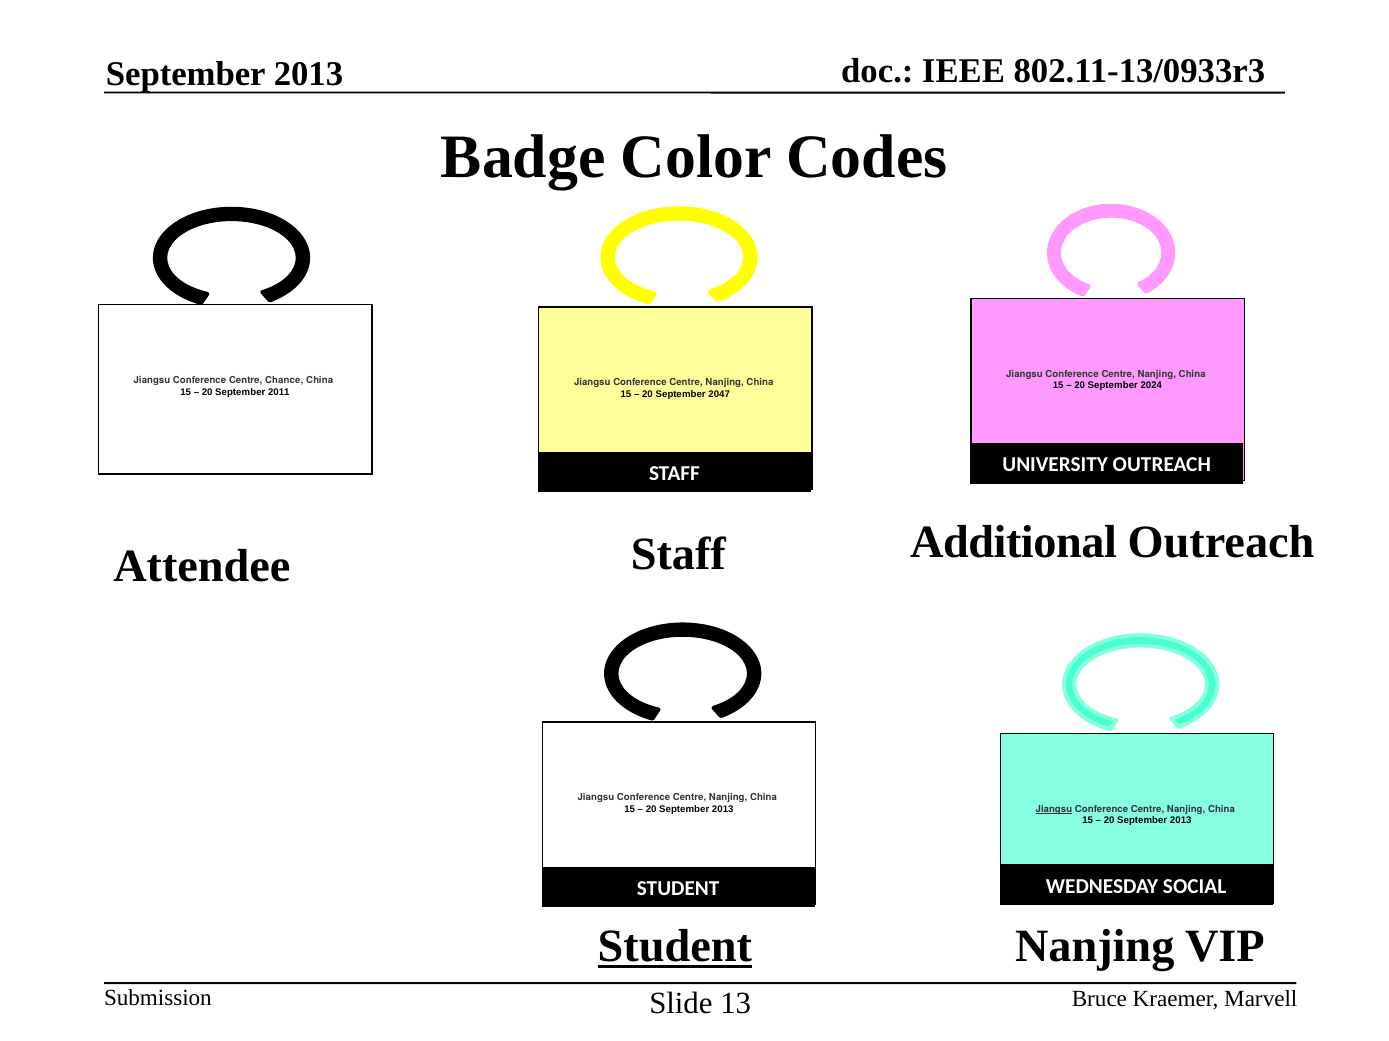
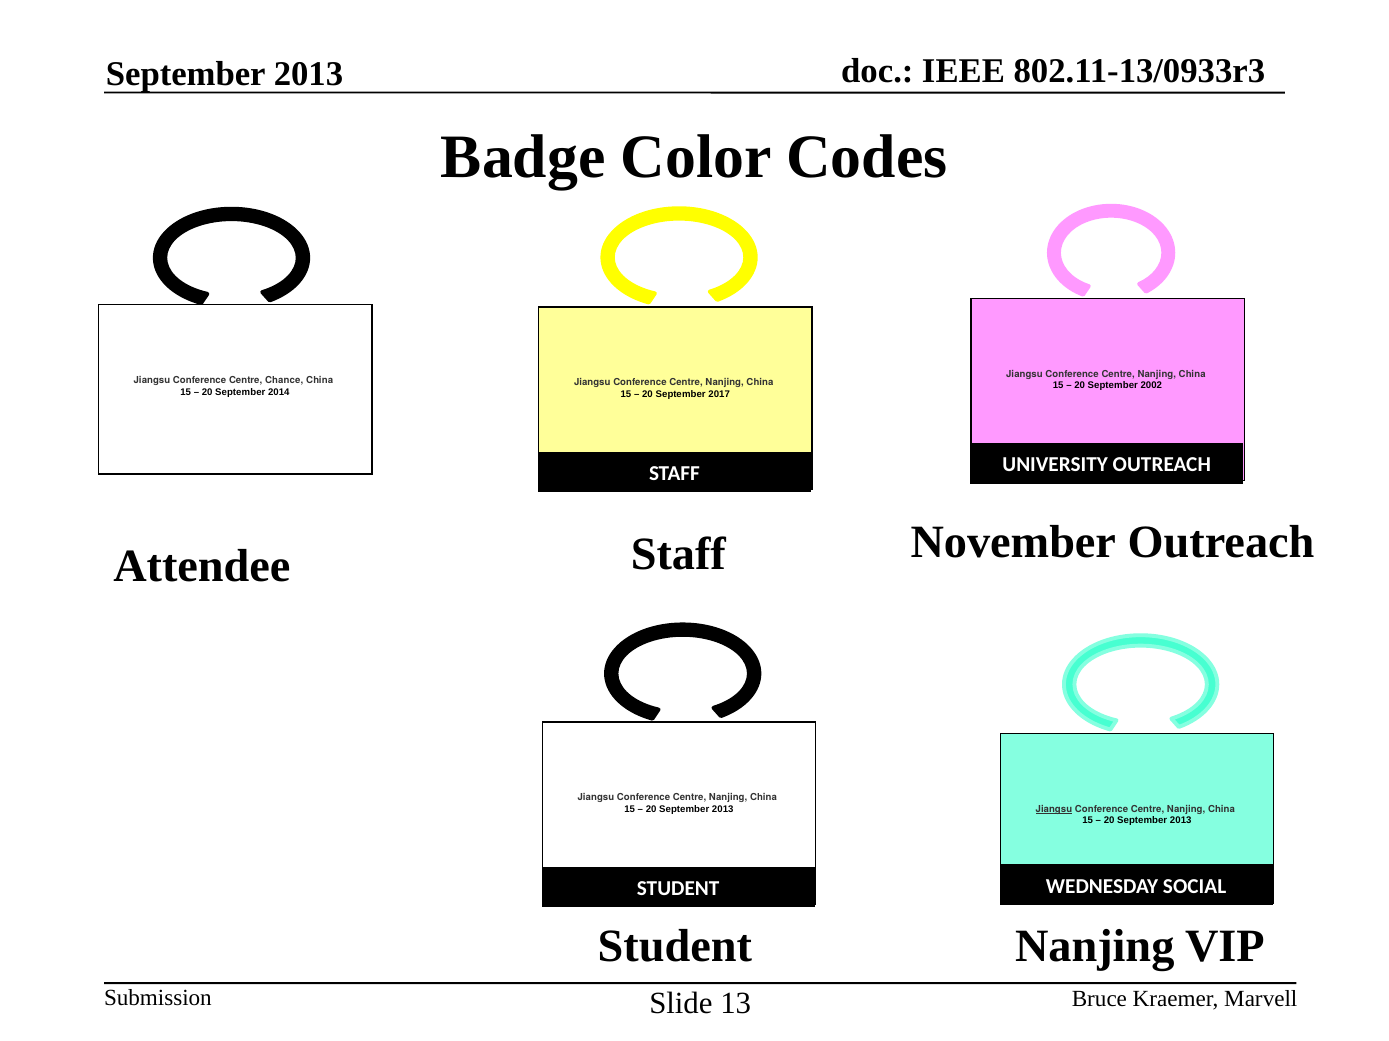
2024: 2024 -> 2002
2011: 2011 -> 2014
2047: 2047 -> 2017
Additional: Additional -> November
Student at (675, 947) underline: present -> none
